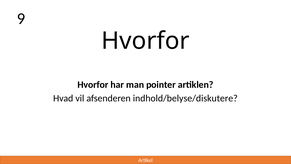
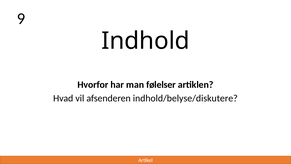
Hvorfor at (145, 41): Hvorfor -> Indhold
pointer: pointer -> følelser
